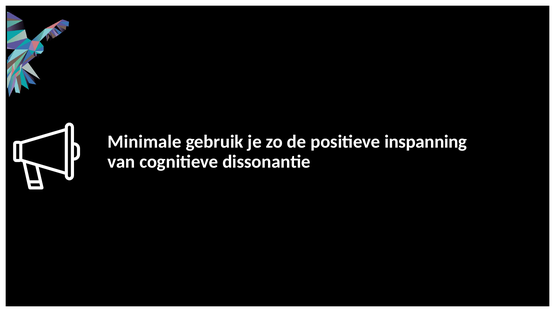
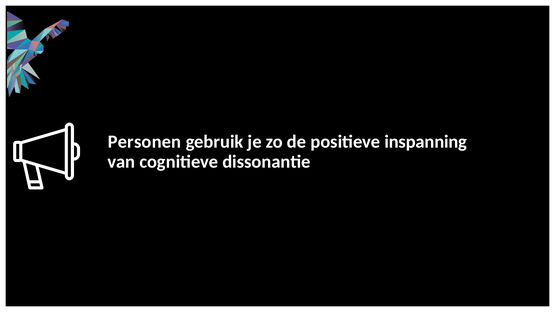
Minimale: Minimale -> Personen
